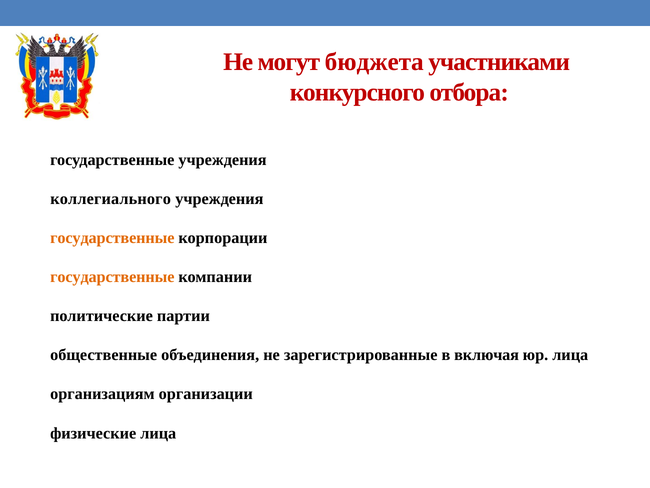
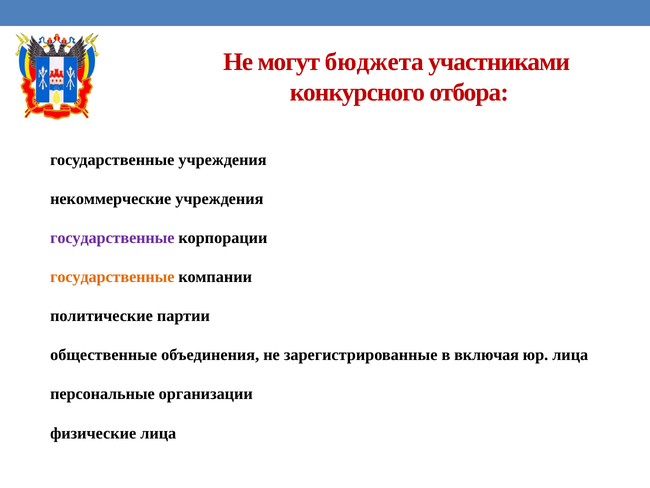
коллегиального: коллегиального -> некоммерческие
государственные at (112, 238) colour: orange -> purple
организациям: организациям -> персональные
